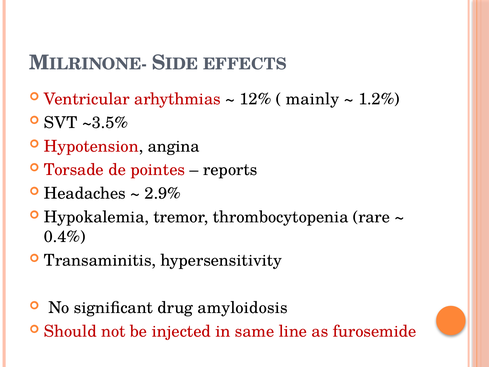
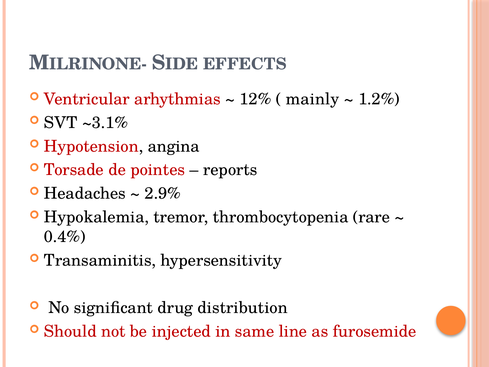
~3.5%: ~3.5% -> ~3.1%
amyloidosis: amyloidosis -> distribution
